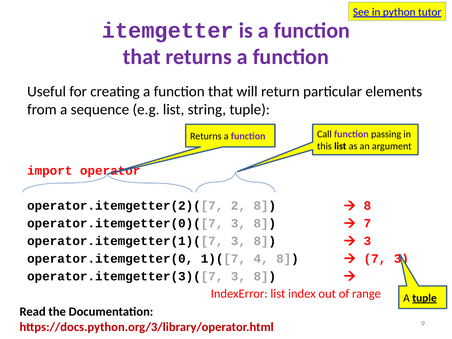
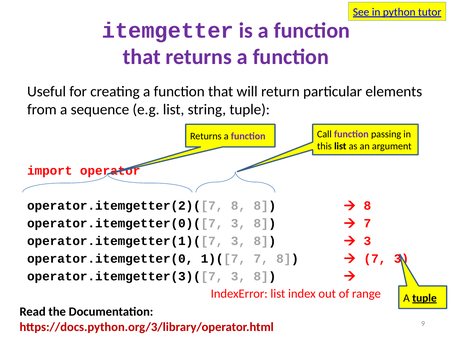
operator.itemgetter(2)([7 2: 2 -> 8
1)([7 4: 4 -> 7
